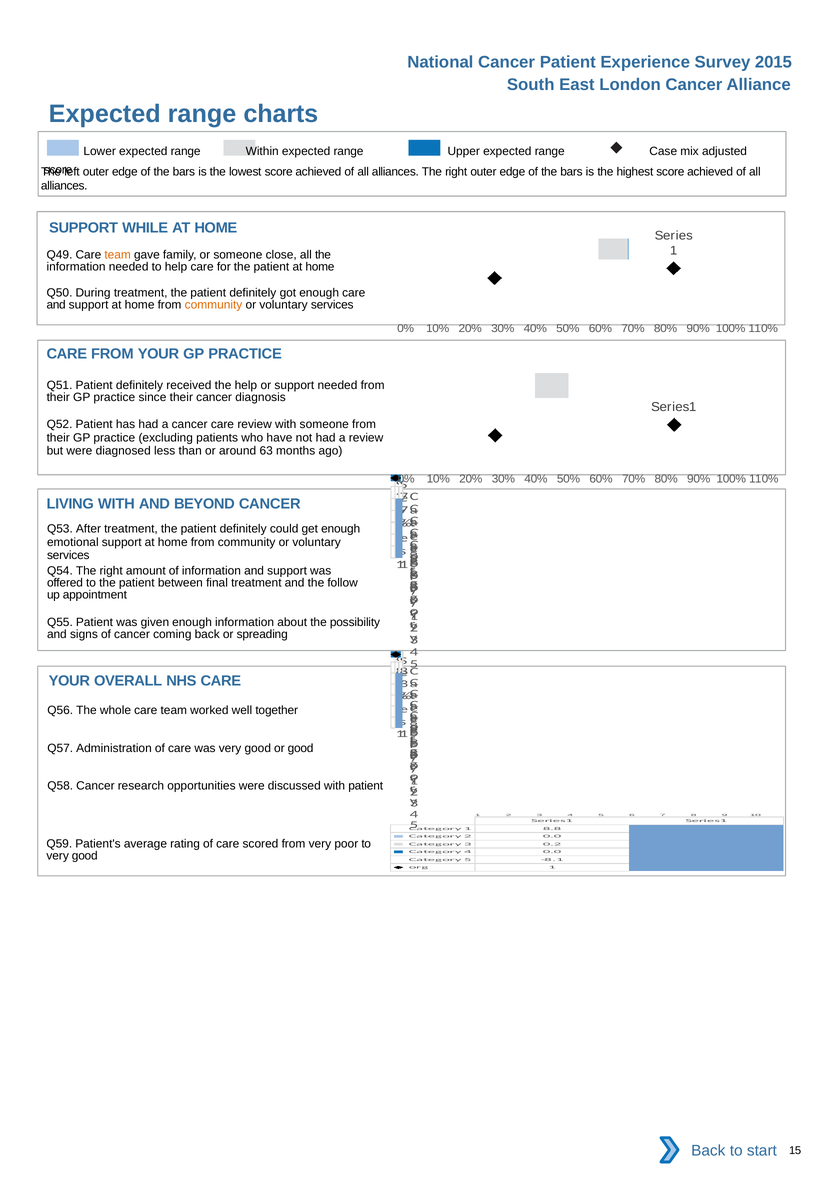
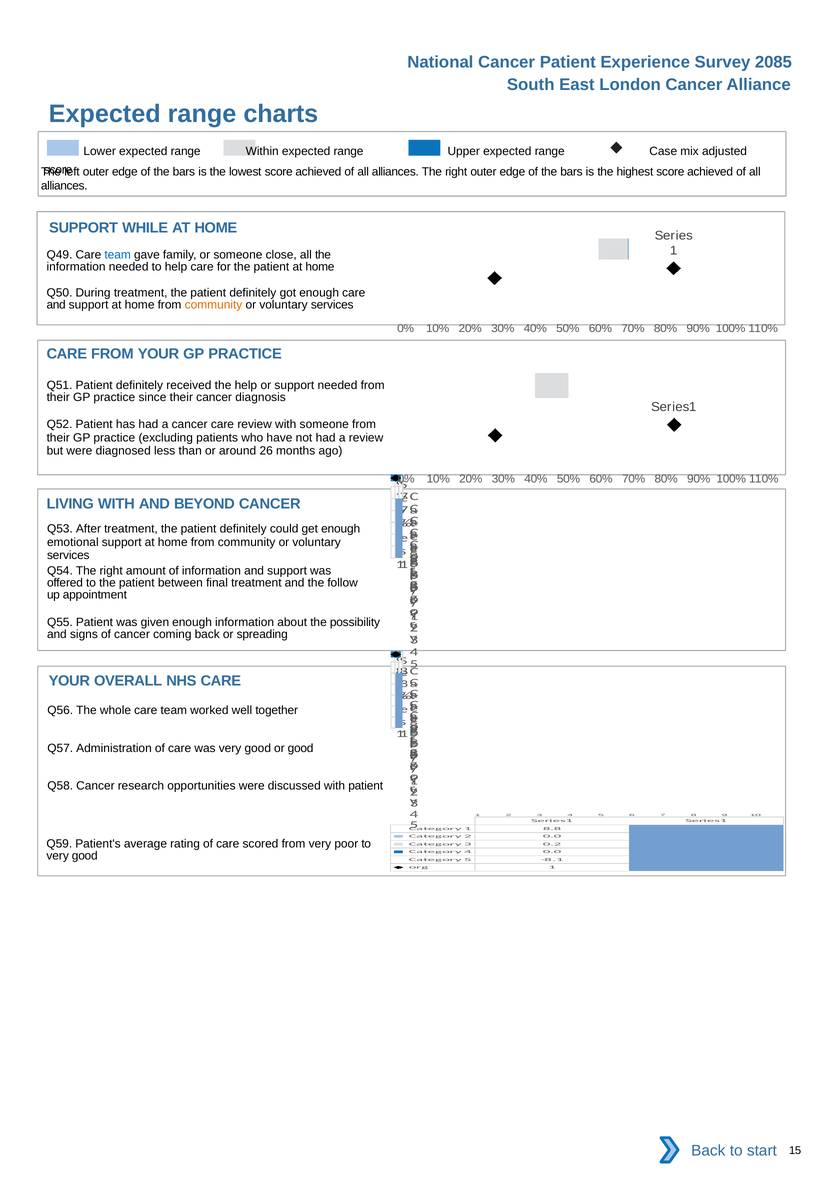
2015: 2015 -> 2085
team at (118, 255) colour: orange -> blue
63: 63 -> 26
